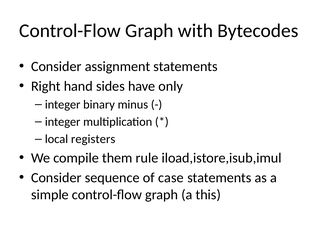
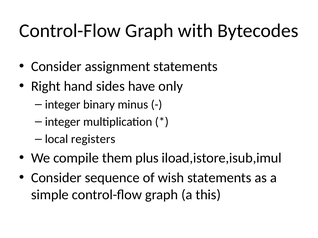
rule: rule -> plus
case: case -> wish
